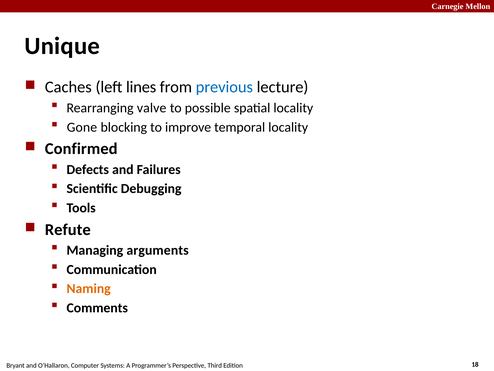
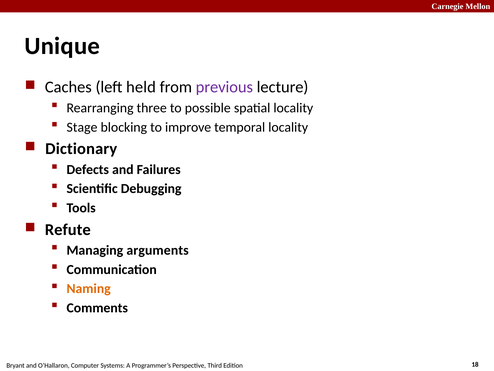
lines: lines -> held
previous colour: blue -> purple
valve: valve -> three
Gone: Gone -> Stage
Confirmed: Confirmed -> Dictionary
